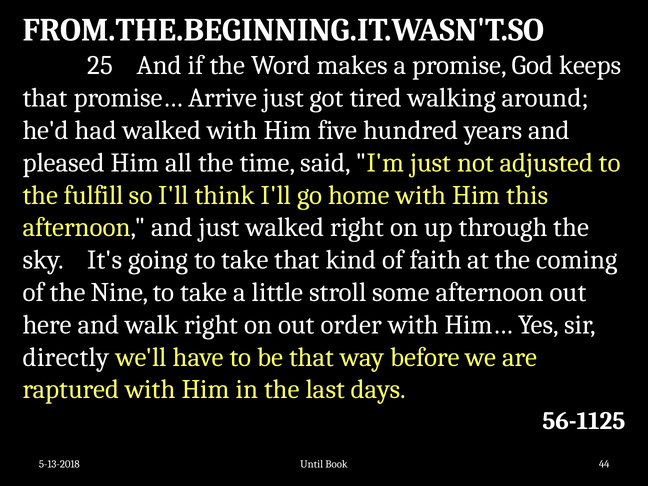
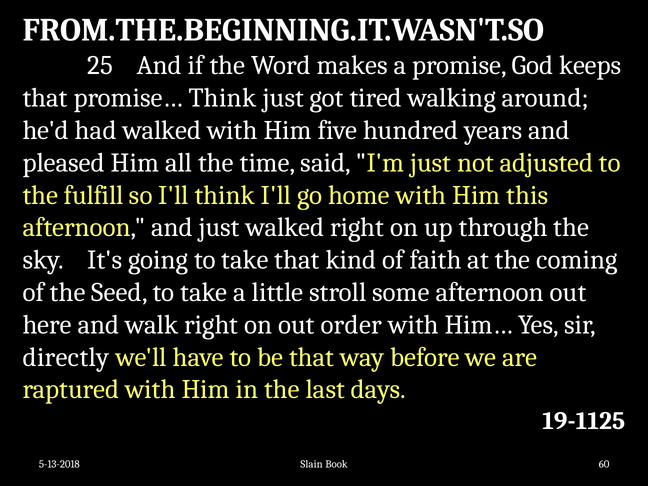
promise… Arrive: Arrive -> Think
Nine: Nine -> Seed
56-1125: 56-1125 -> 19-1125
Until: Until -> Slain
44: 44 -> 60
